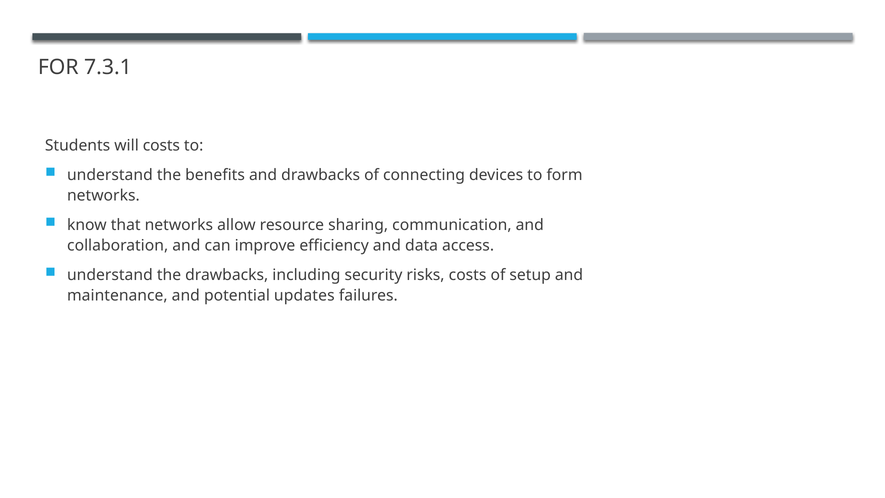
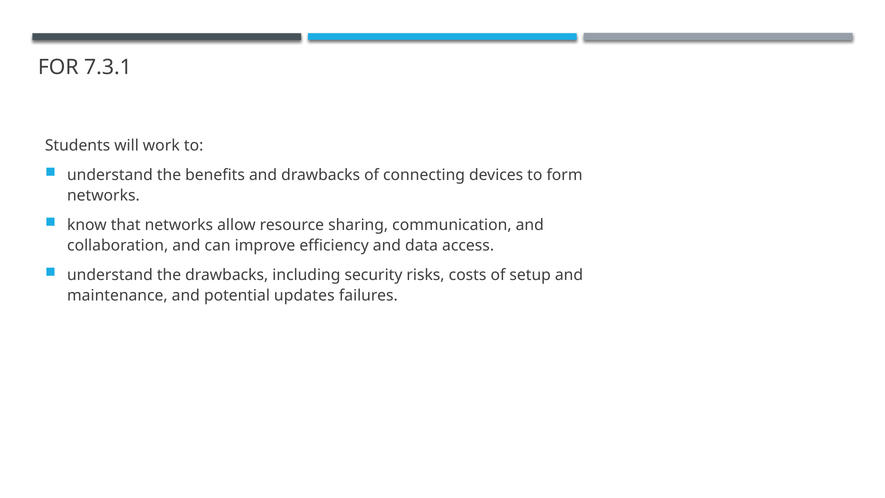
will costs: costs -> work
